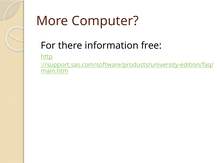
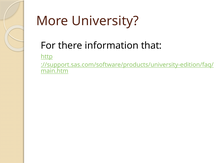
Computer: Computer -> University
free: free -> that
